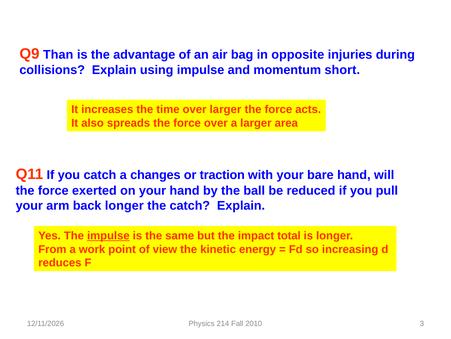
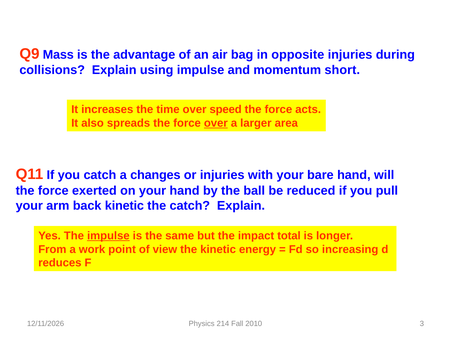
Than: Than -> Mass
over larger: larger -> speed
over at (216, 123) underline: none -> present
or traction: traction -> injuries
back longer: longer -> kinetic
